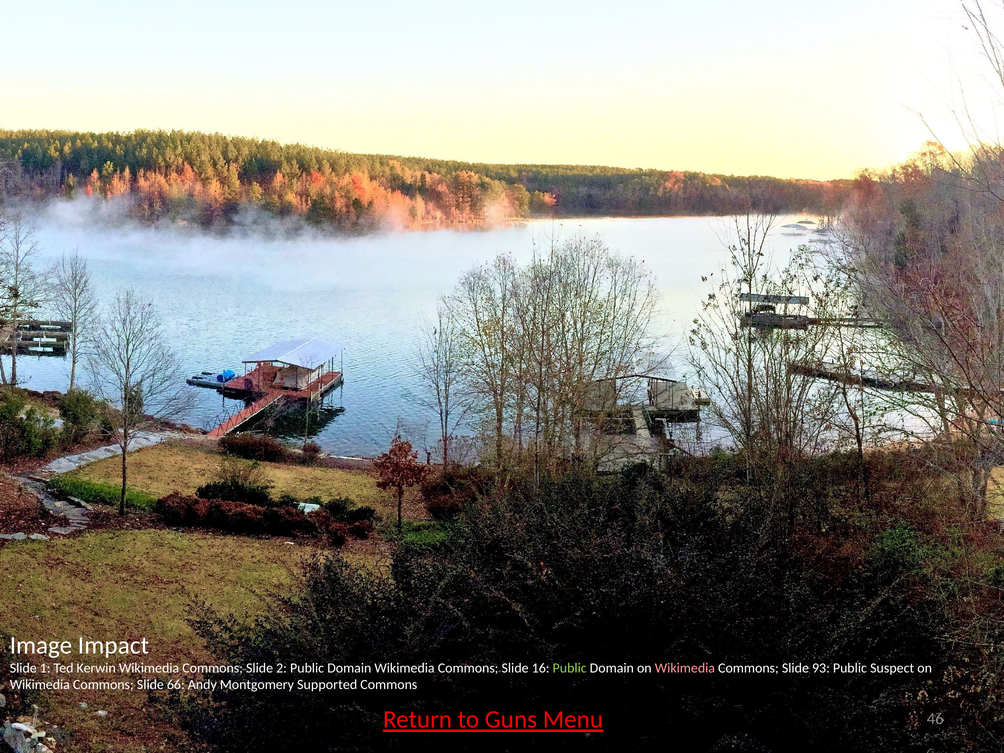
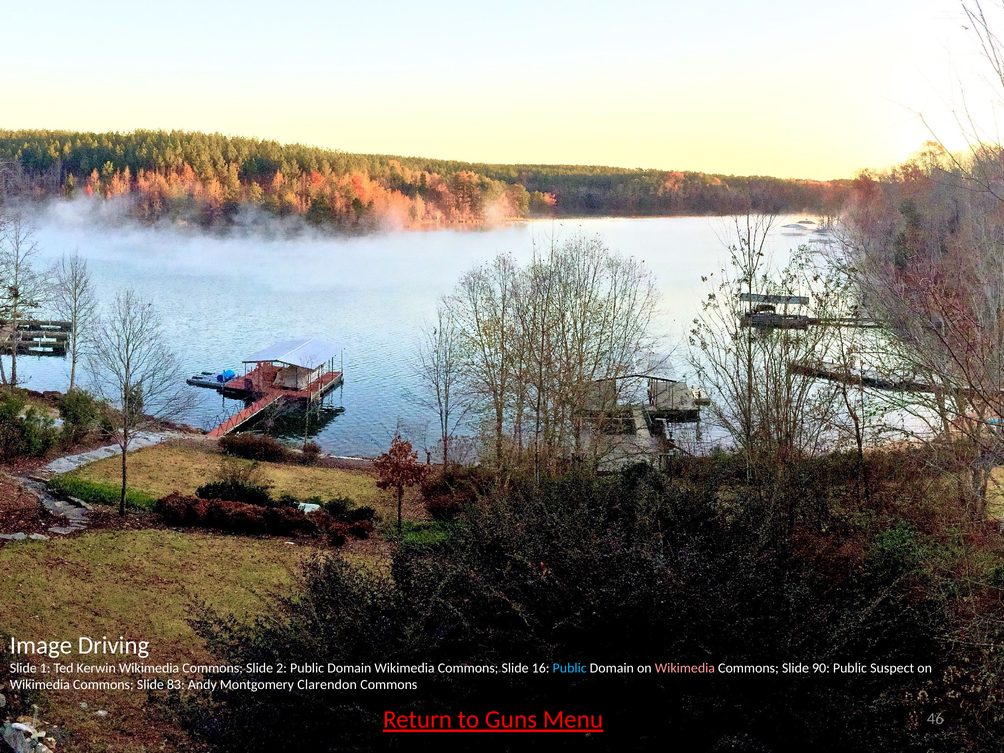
Impact: Impact -> Driving
Public at (570, 668) colour: light green -> light blue
93: 93 -> 90
66: 66 -> 83
Supported: Supported -> Clarendon
